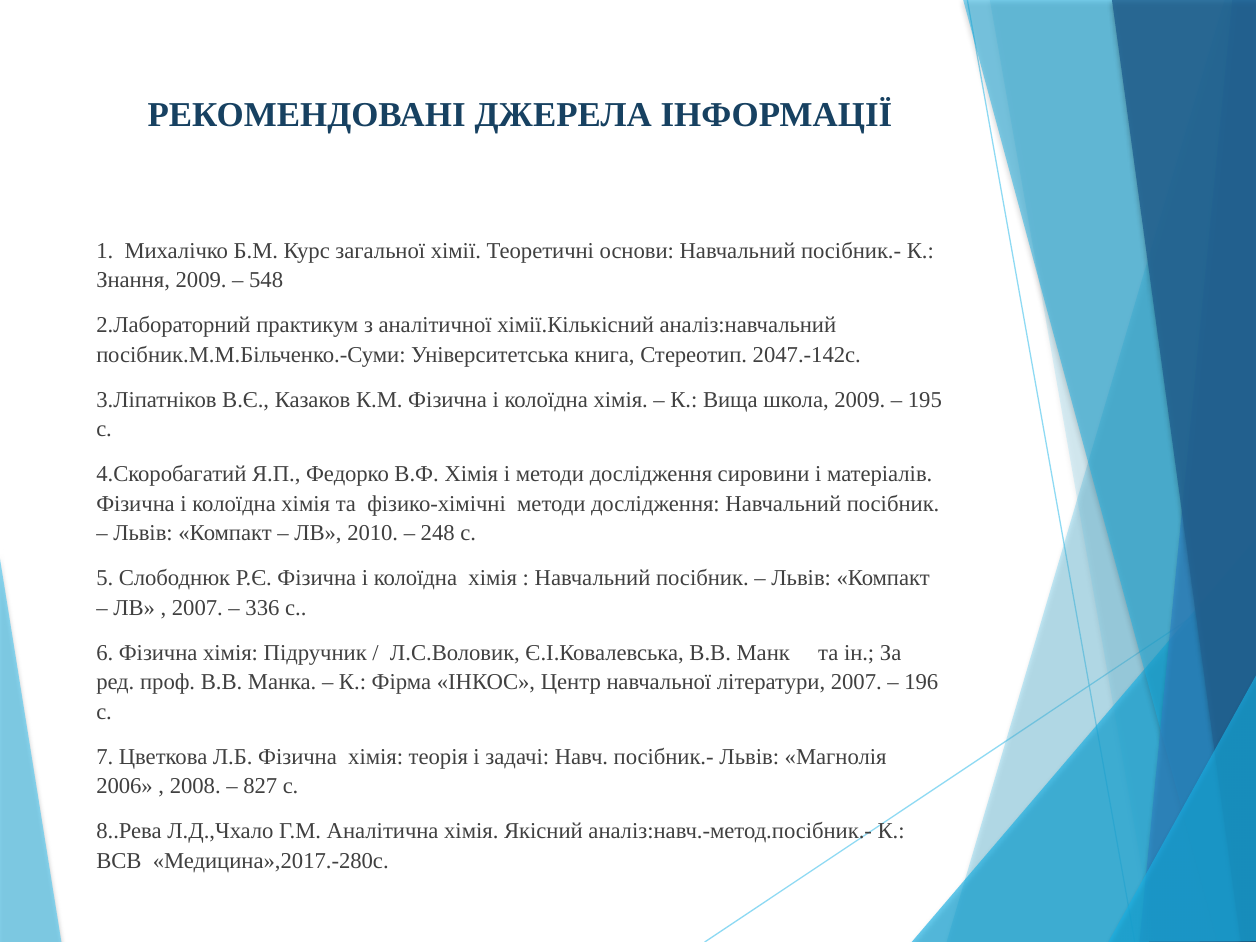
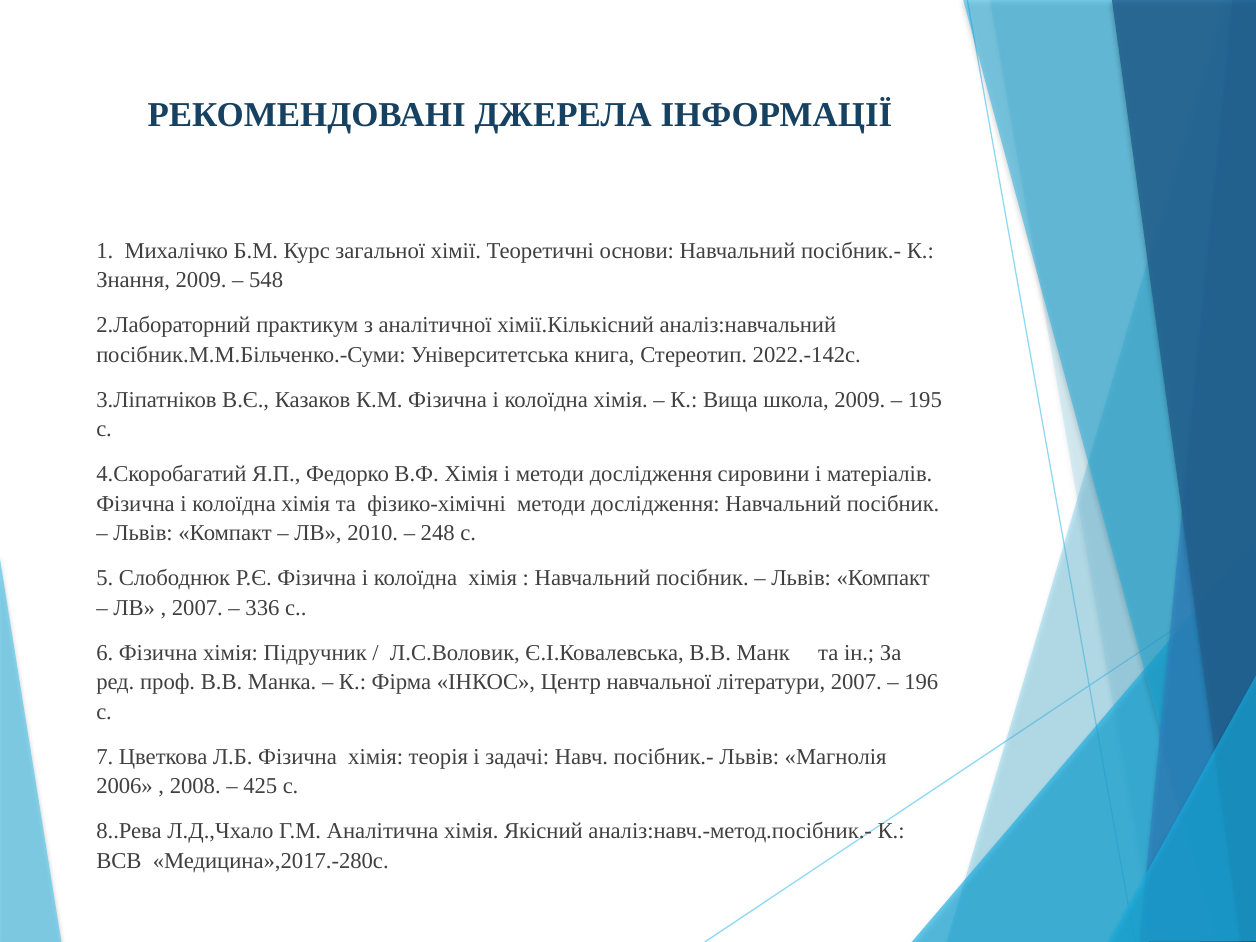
2047.-142с: 2047.-142с -> 2022.-142с
827: 827 -> 425
